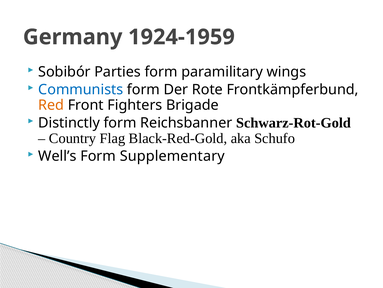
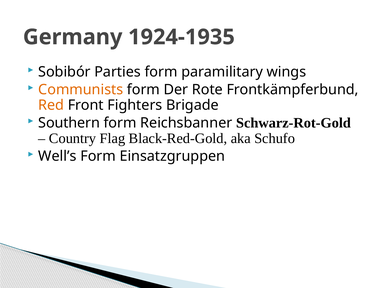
1924-1959: 1924-1959 -> 1924-1935
Communists colour: blue -> orange
Distinctly: Distinctly -> Southern
Supplementary: Supplementary -> Einsatzgruppen
